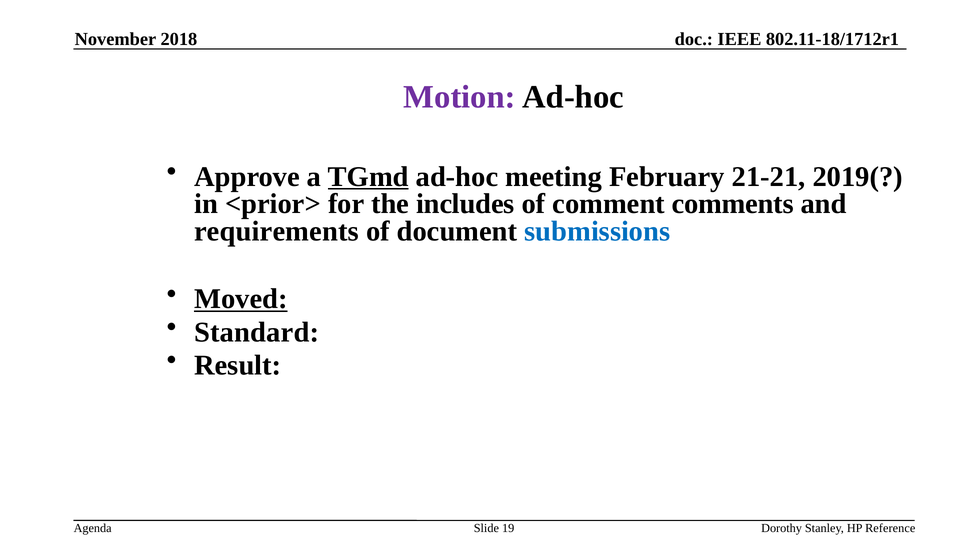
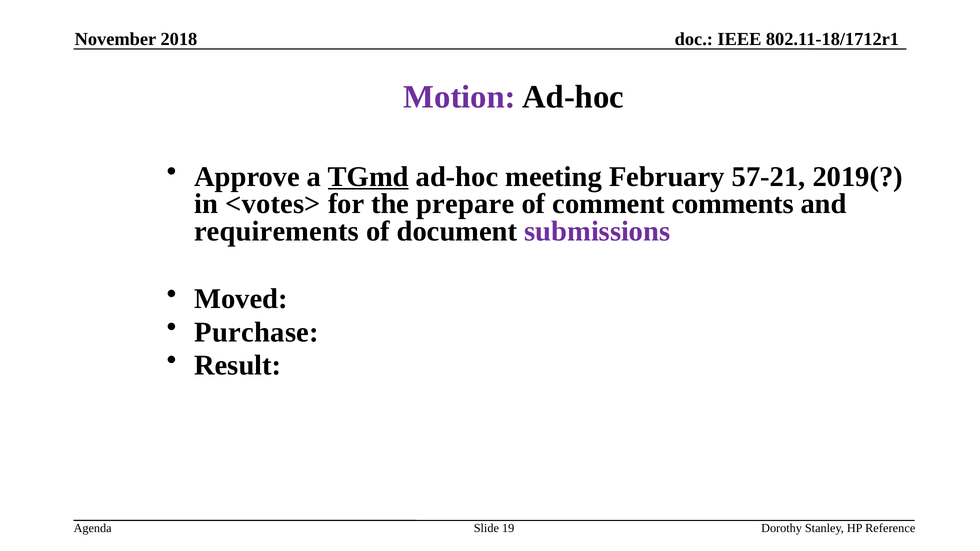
21-21: 21-21 -> 57-21
<prior>: <prior> -> <votes>
includes: includes -> prepare
submissions colour: blue -> purple
Moved underline: present -> none
Standard: Standard -> Purchase
